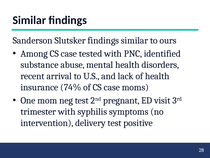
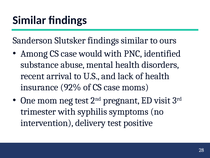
tested: tested -> would
74%: 74% -> 92%
